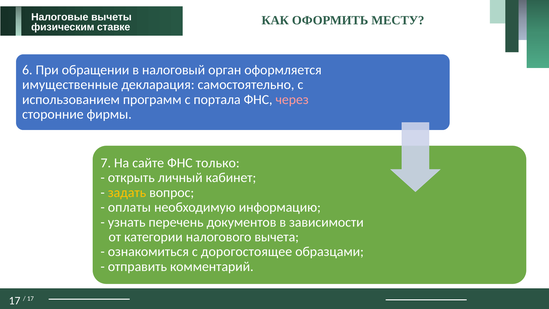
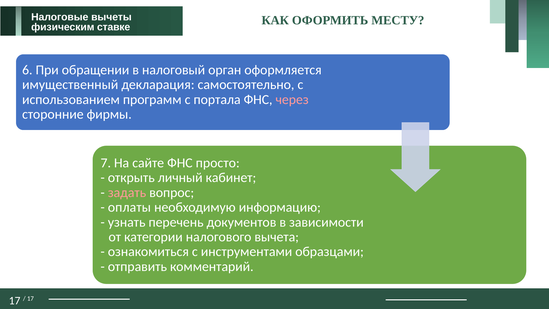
имущественные: имущественные -> имущественный
только: только -> просто
задать colour: yellow -> pink
дорогостоящее: дорогостоящее -> инструментами
